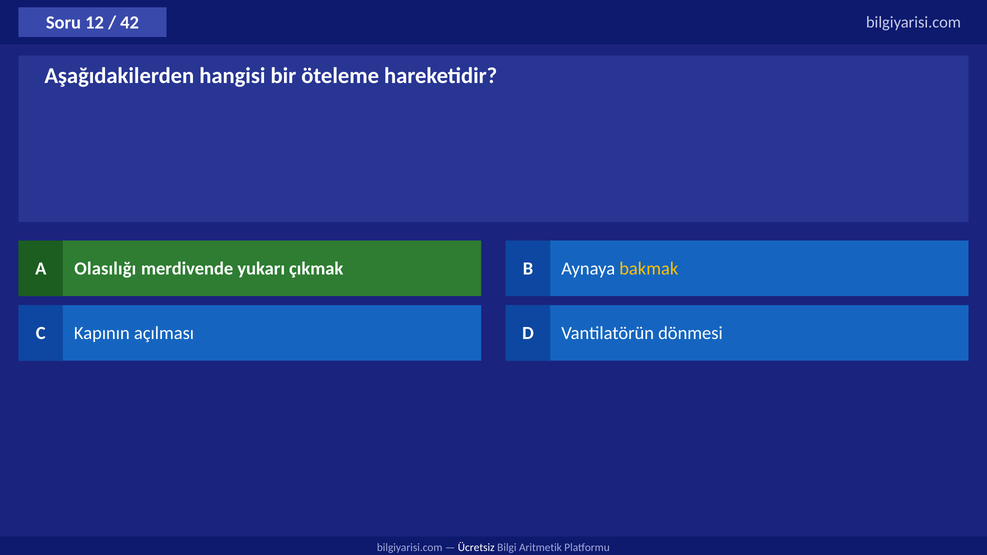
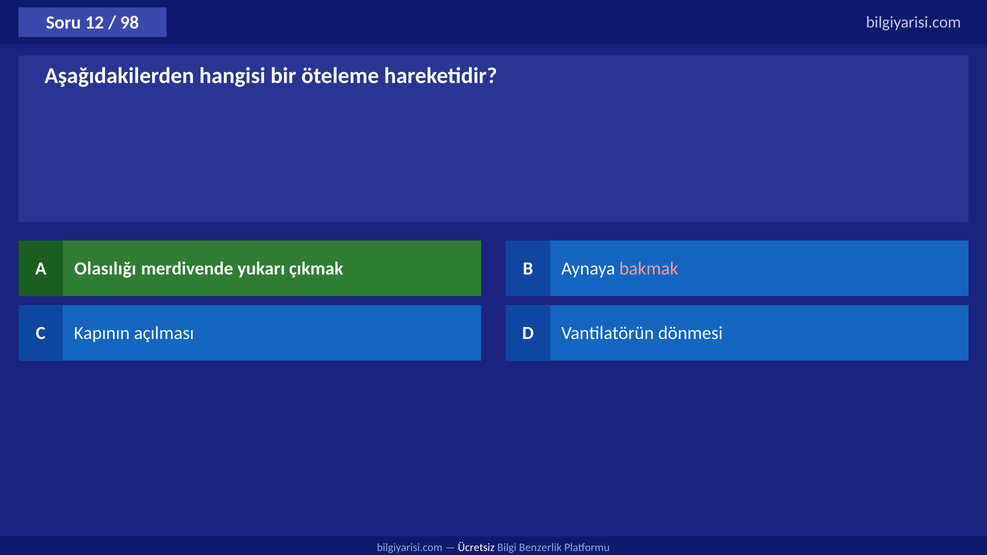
42: 42 -> 98
bakmak colour: yellow -> pink
Aritmetik: Aritmetik -> Benzerlik
